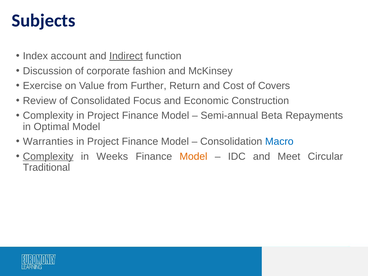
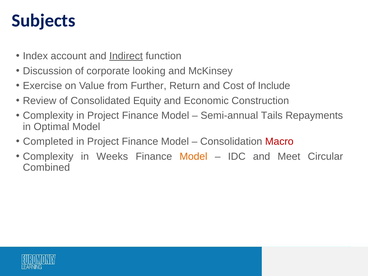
fashion: fashion -> looking
Covers: Covers -> Include
Focus: Focus -> Equity
Beta: Beta -> Tails
Warranties: Warranties -> Completed
Macro colour: blue -> red
Complexity at (48, 156) underline: present -> none
Traditional: Traditional -> Combined
